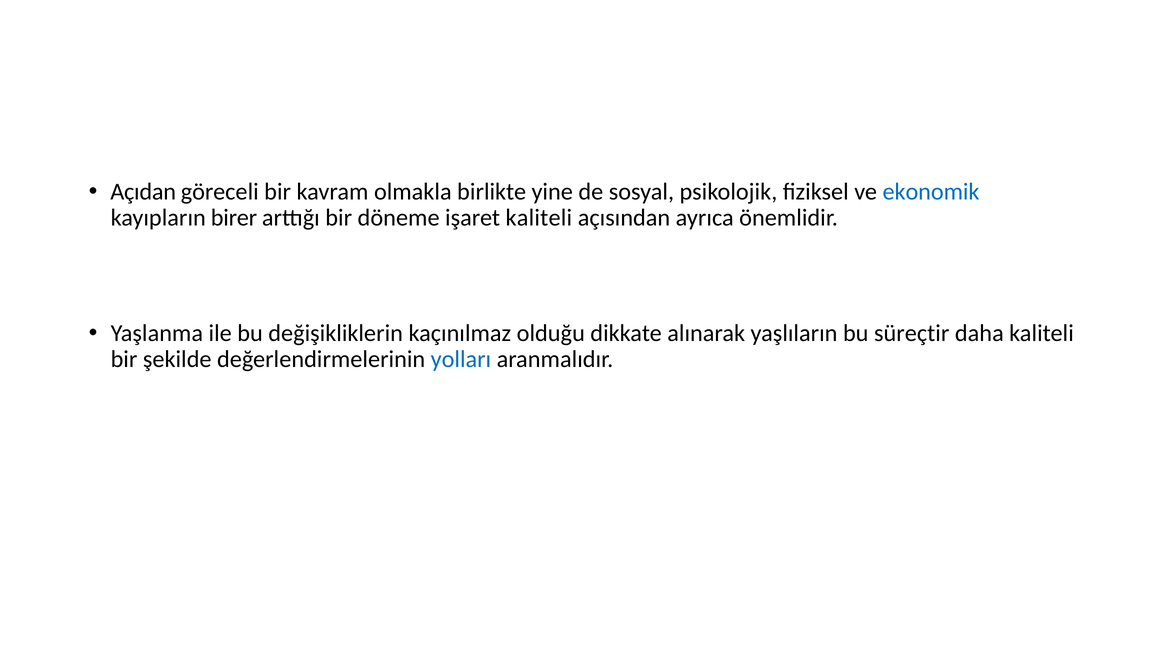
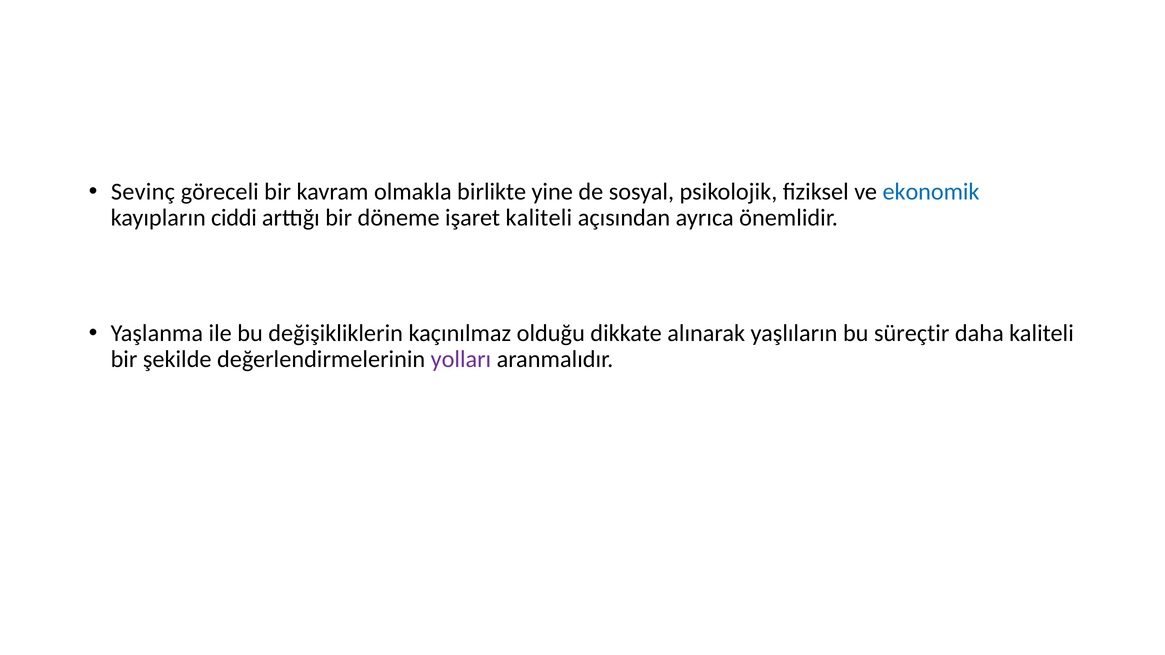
Açıdan: Açıdan -> Sevinç
birer: birer -> ciddi
yolları colour: blue -> purple
